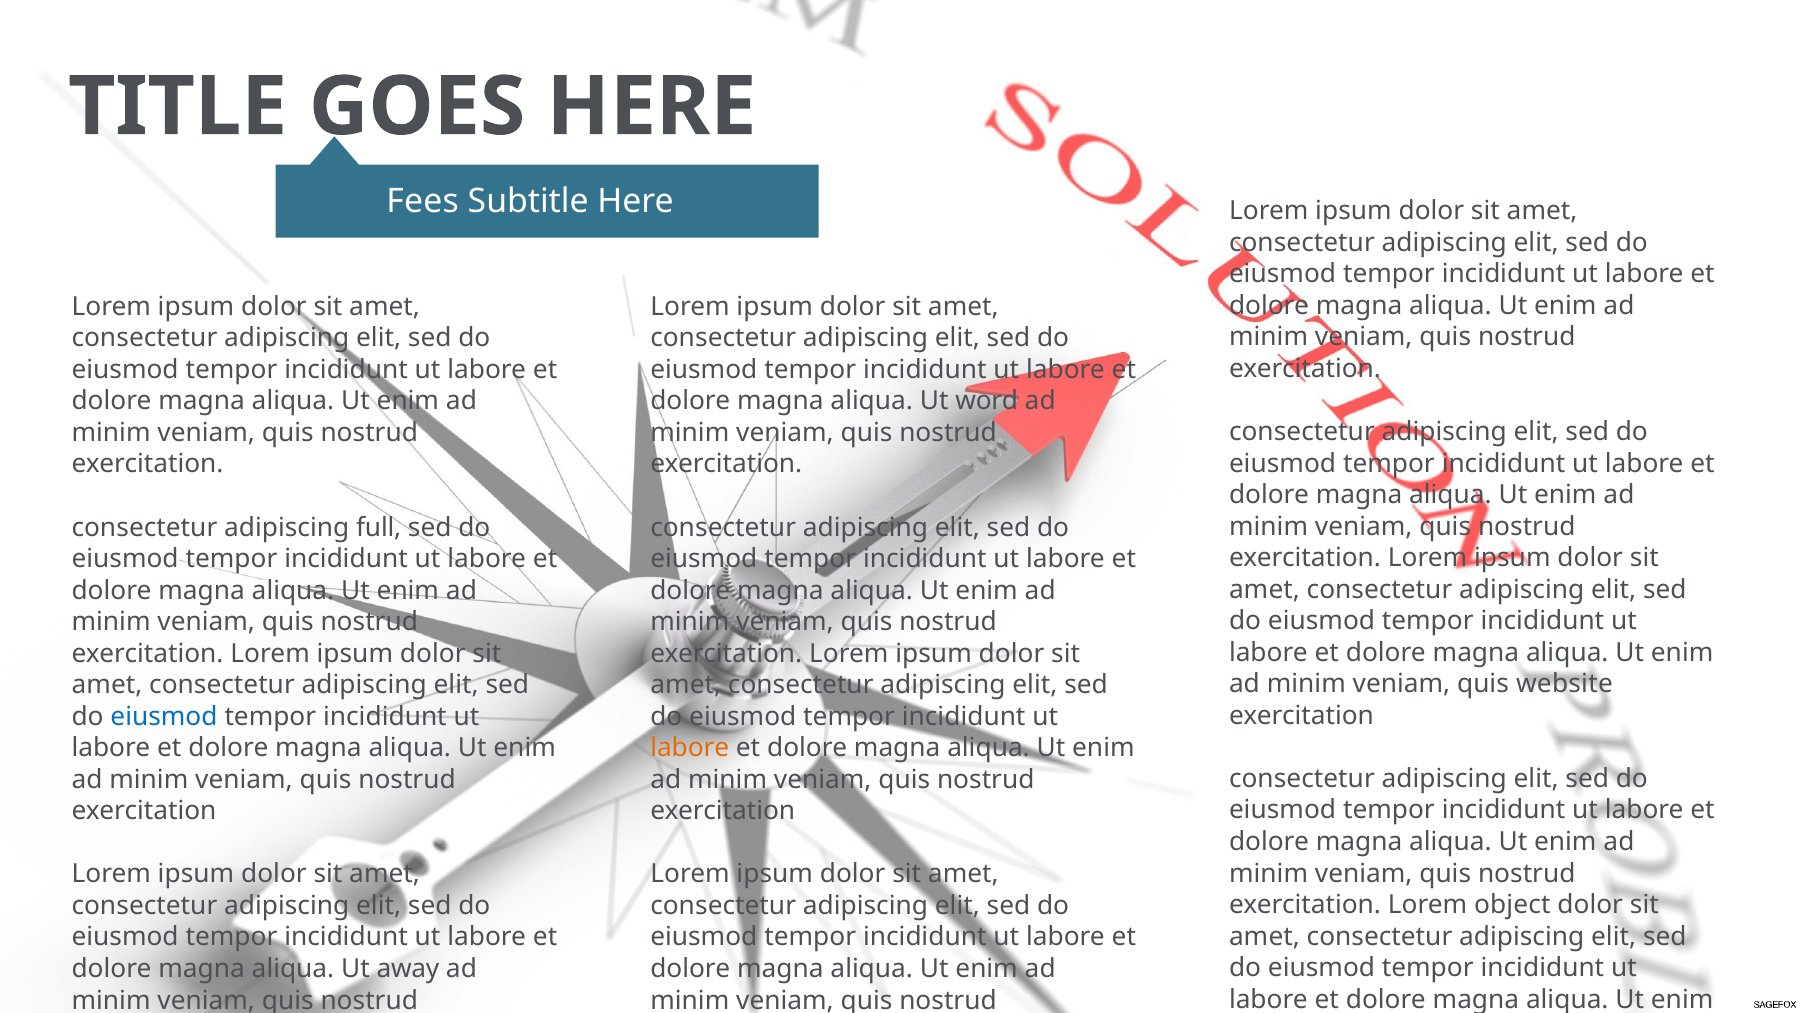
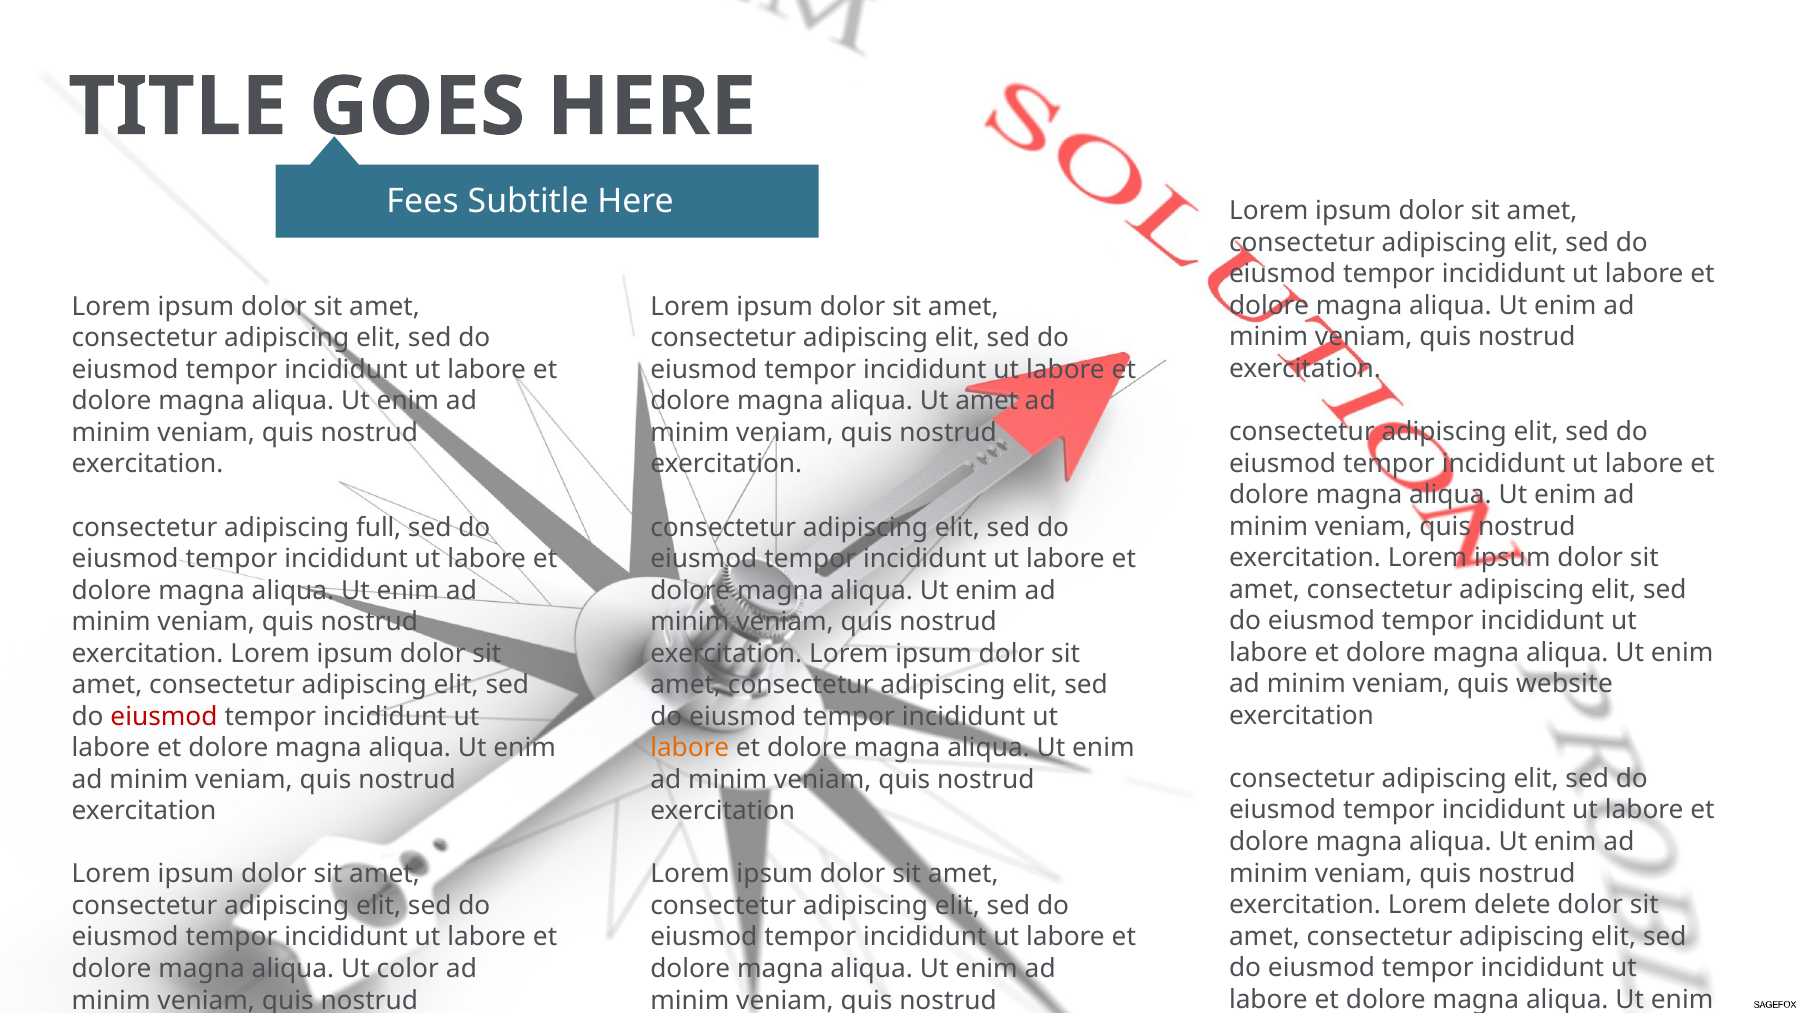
Ut word: word -> amet
eiusmod at (164, 716) colour: blue -> red
object: object -> delete
away: away -> color
